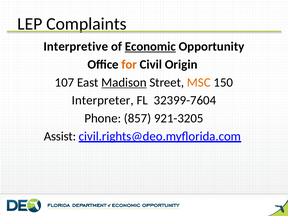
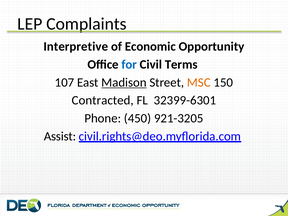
Economic underline: present -> none
for colour: orange -> blue
Origin: Origin -> Terms
Interpreter: Interpreter -> Contracted
32399-7604: 32399-7604 -> 32399-6301
857: 857 -> 450
